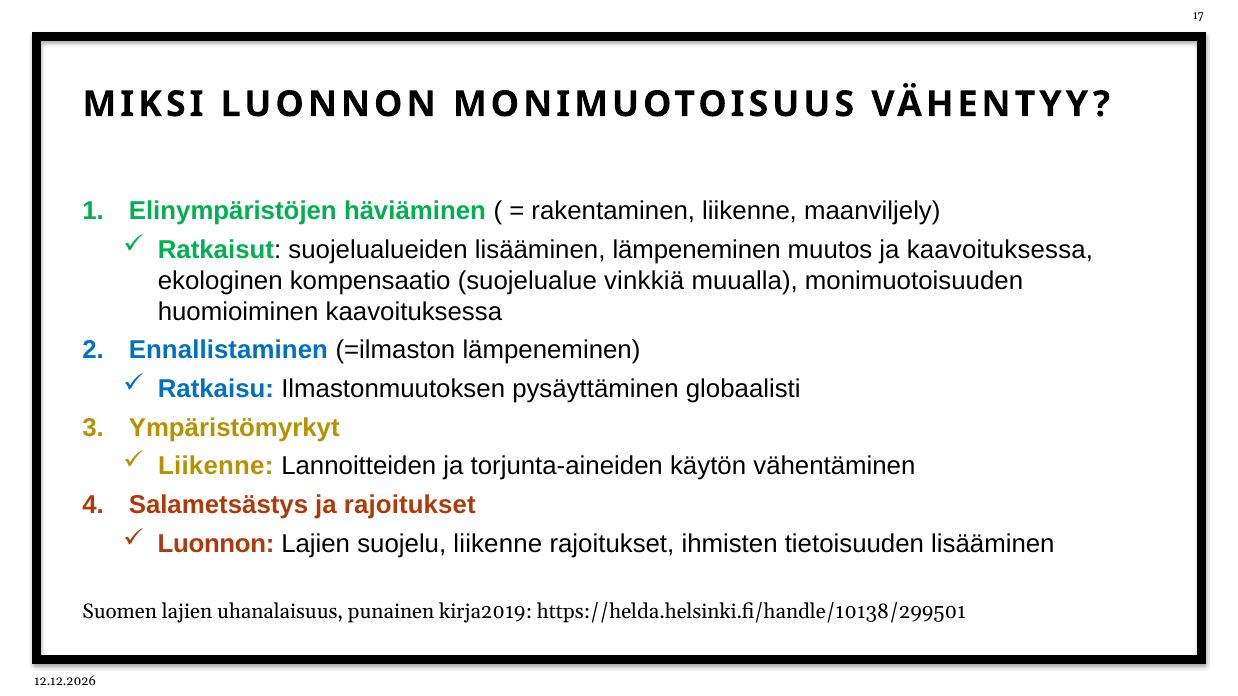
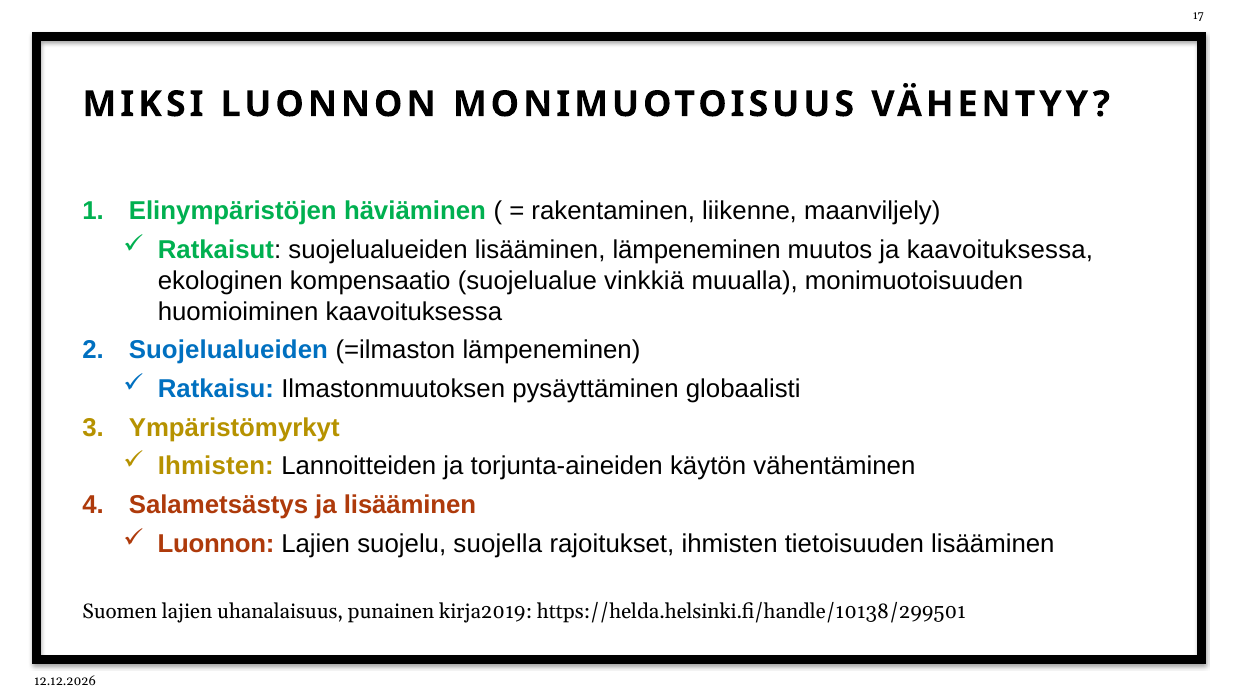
Ennallistaminen at (228, 351): Ennallistaminen -> Suojelualueiden
Liikenne at (216, 467): Liikenne -> Ihmisten
ja rajoitukset: rajoitukset -> lisääminen
suojelu liikenne: liikenne -> suojella
